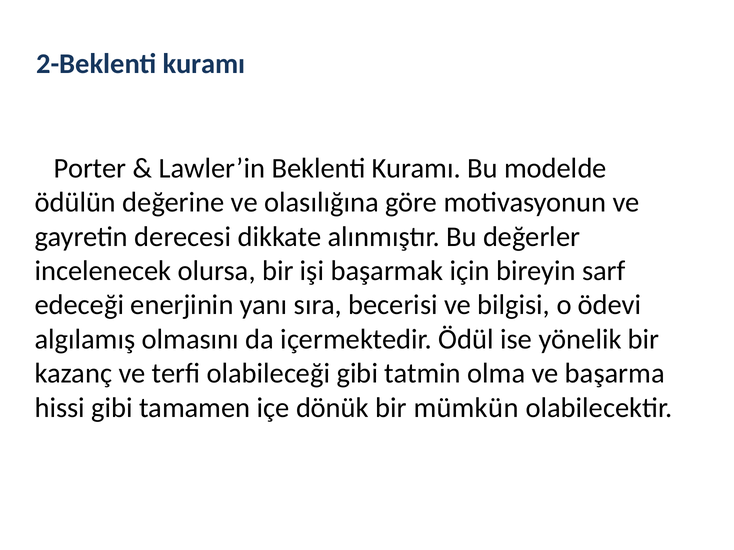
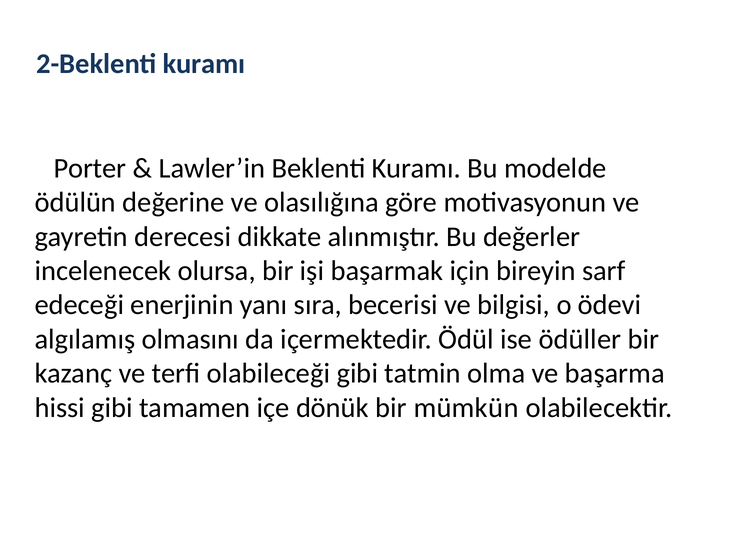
yönelik: yönelik -> ödüller
